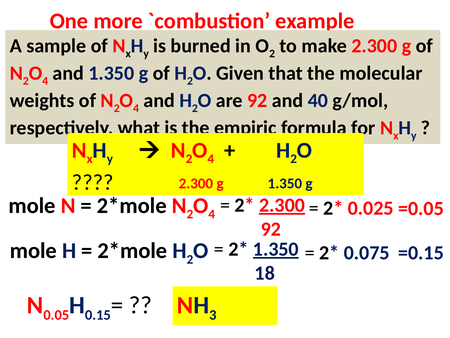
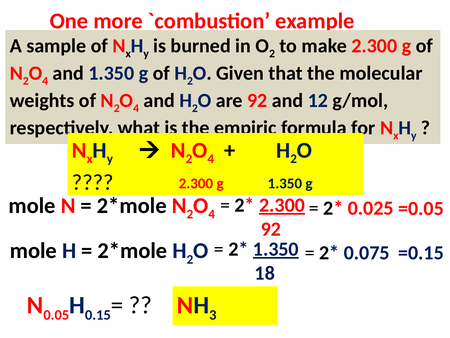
40: 40 -> 12
